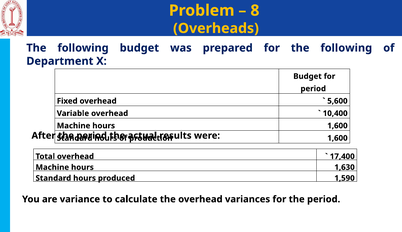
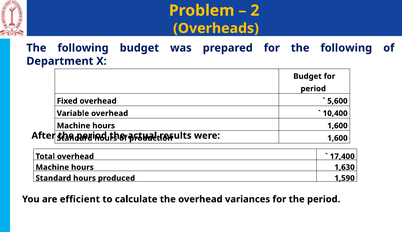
8: 8 -> 2
variance: variance -> efficient
